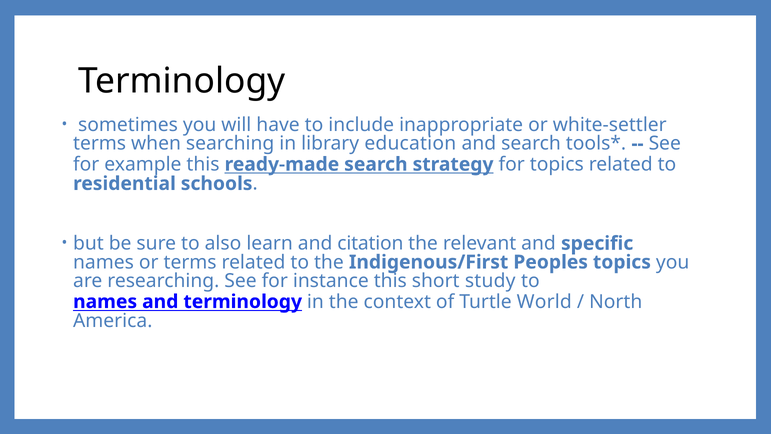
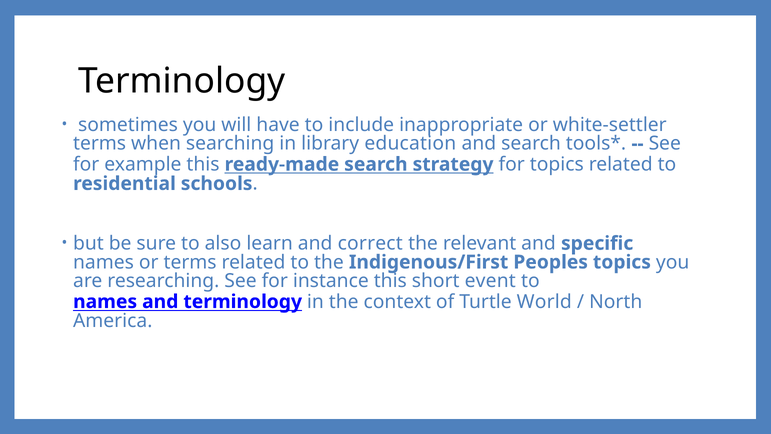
citation: citation -> correct
study: study -> event
